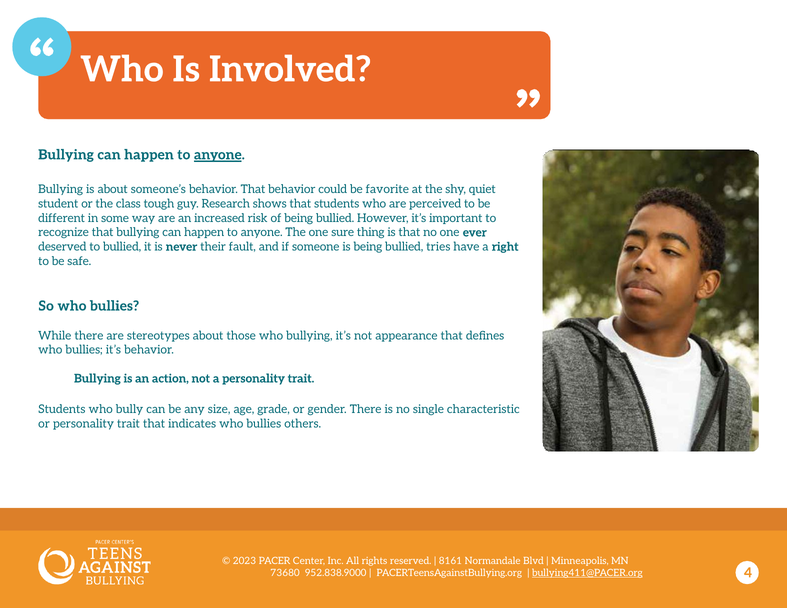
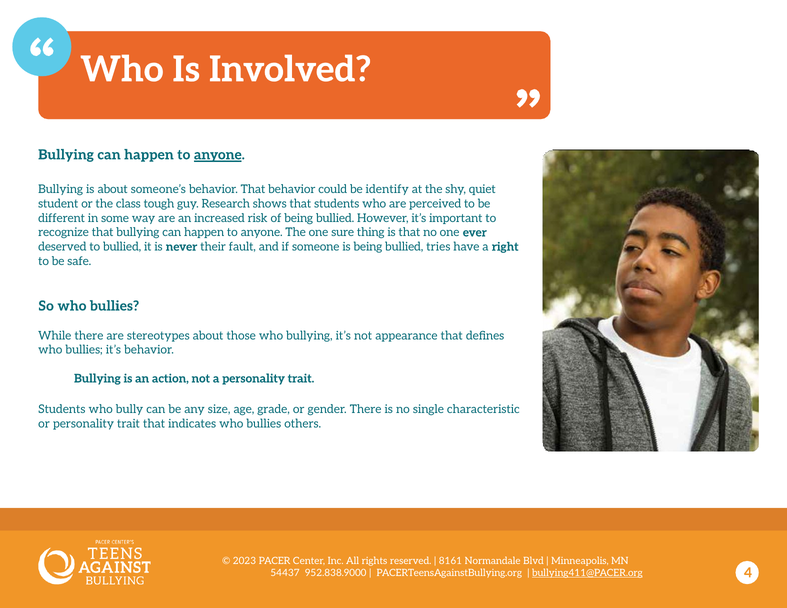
favorite: favorite -> identify
73680: 73680 -> 54437
